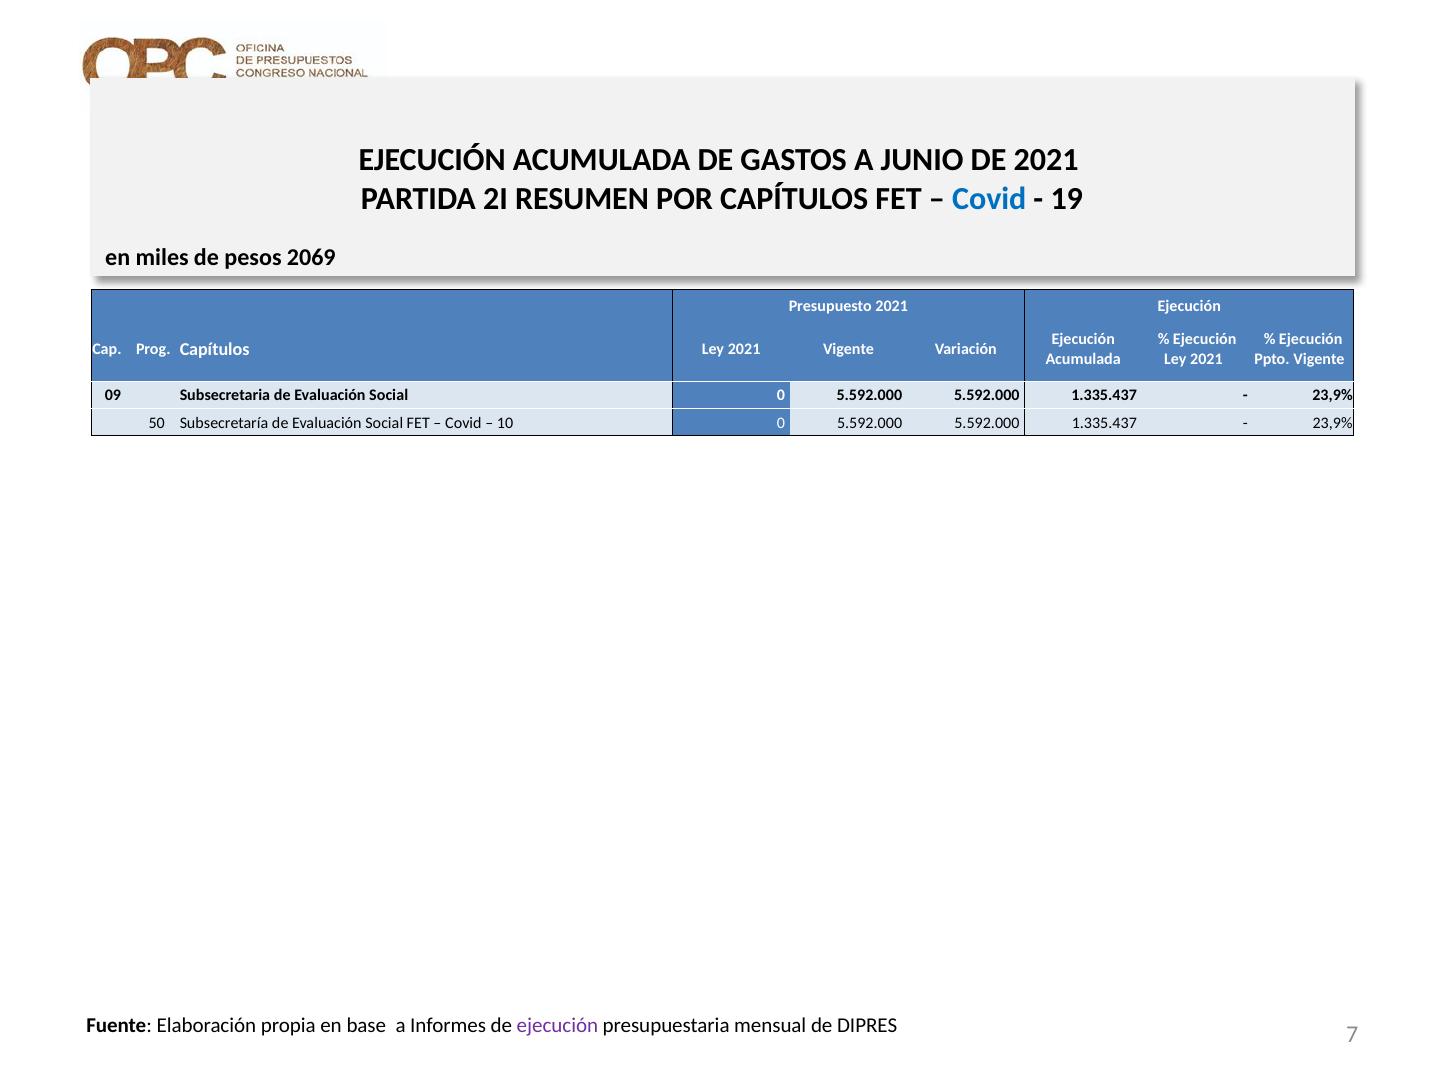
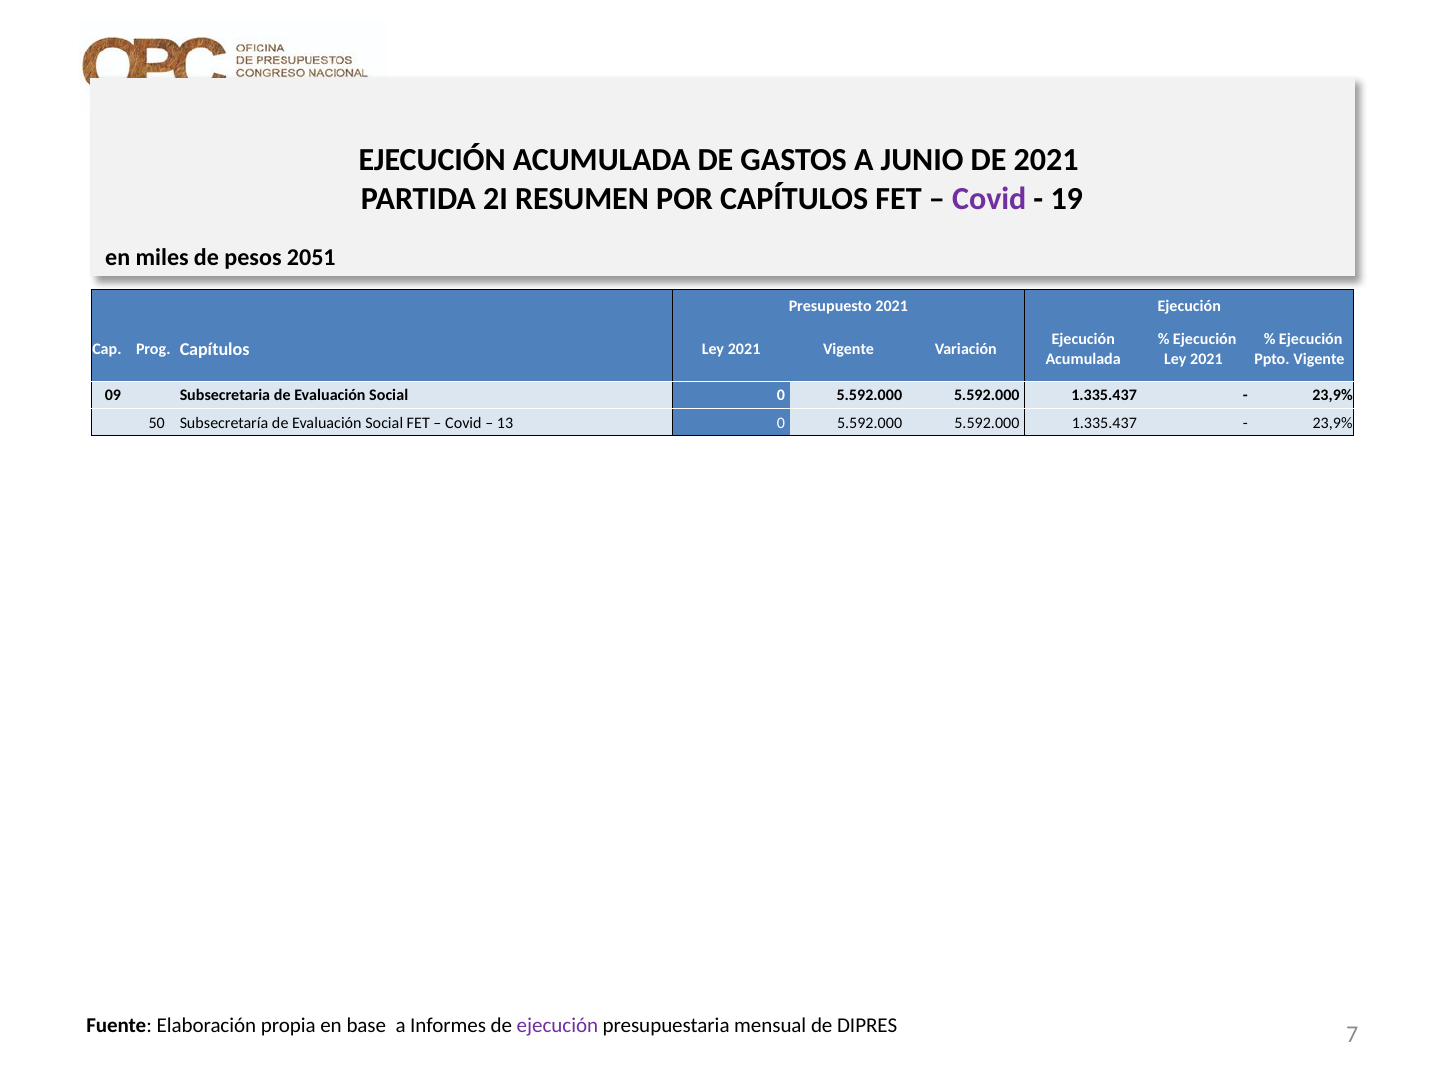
Covid at (989, 199) colour: blue -> purple
2069: 2069 -> 2051
10: 10 -> 13
